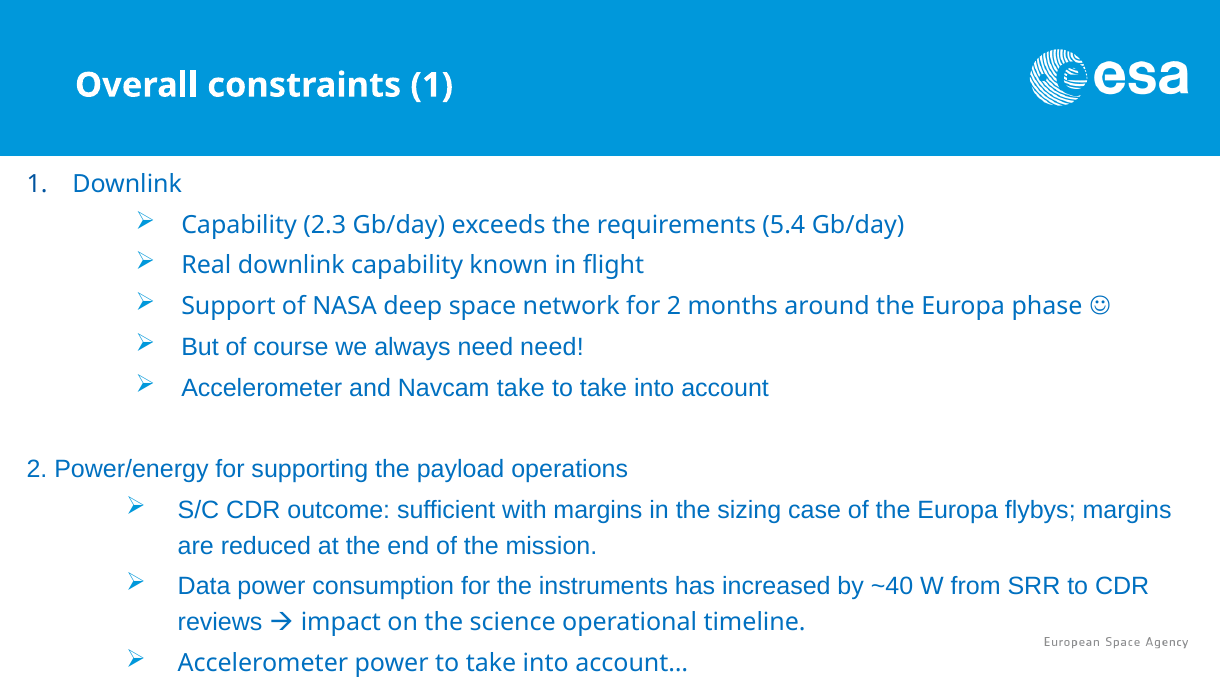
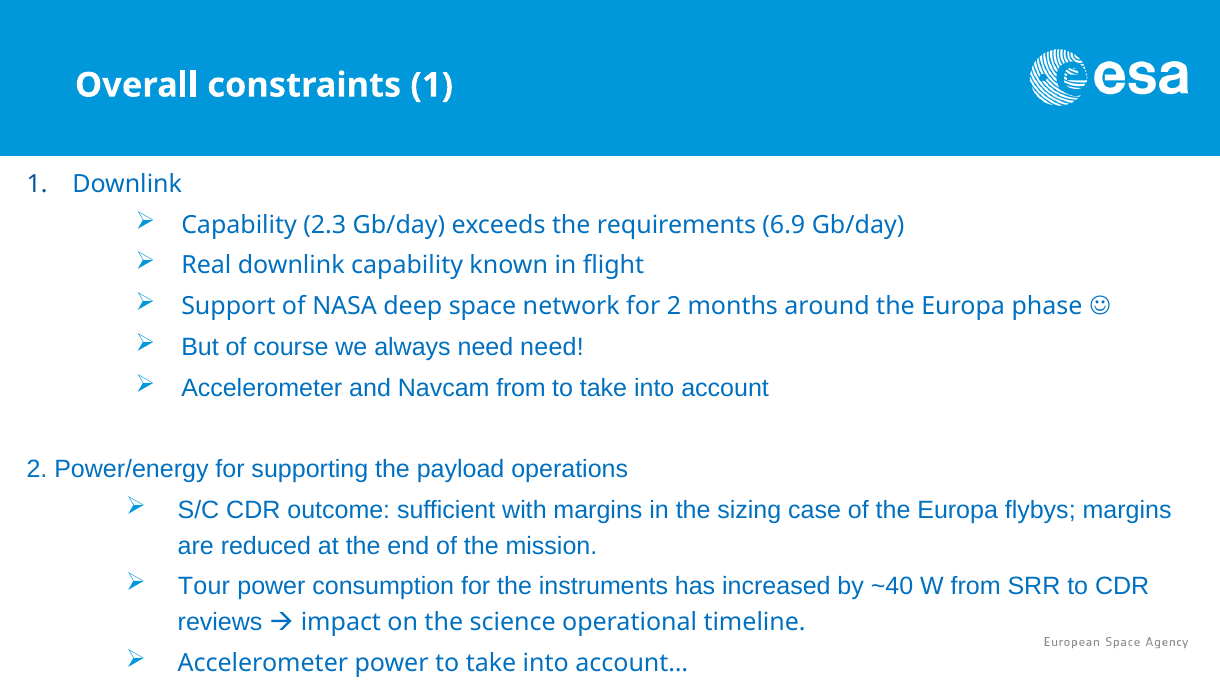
5.4: 5.4 -> 6.9
Navcam take: take -> from
Data: Data -> Tour
